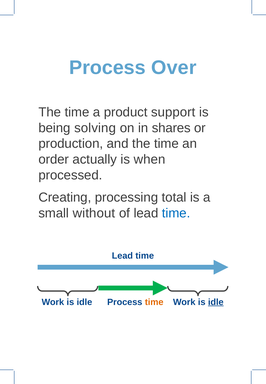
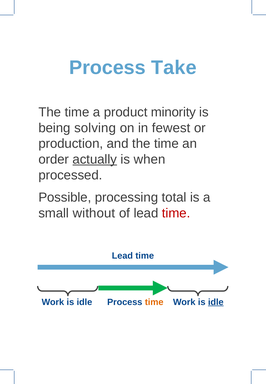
Over: Over -> Take
support: support -> minority
shares: shares -> fewest
actually underline: none -> present
Creating: Creating -> Possible
time at (176, 213) colour: blue -> red
